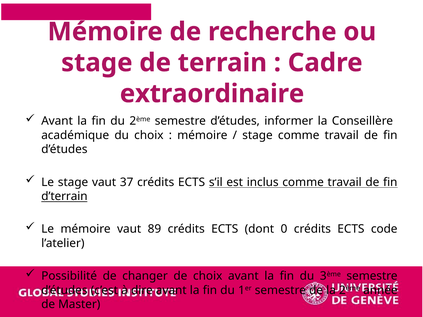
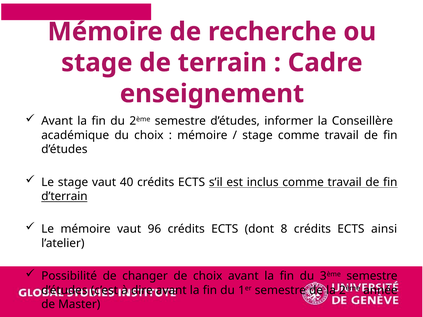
extraordinaire: extraordinaire -> enseignement
37: 37 -> 40
89: 89 -> 96
0: 0 -> 8
code: code -> ainsi
